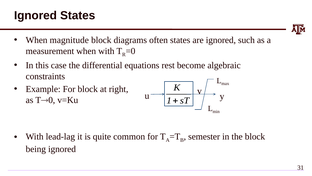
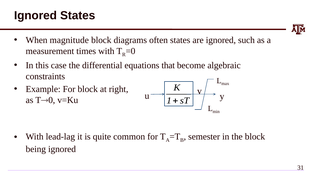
measurement when: when -> times
rest: rest -> that
